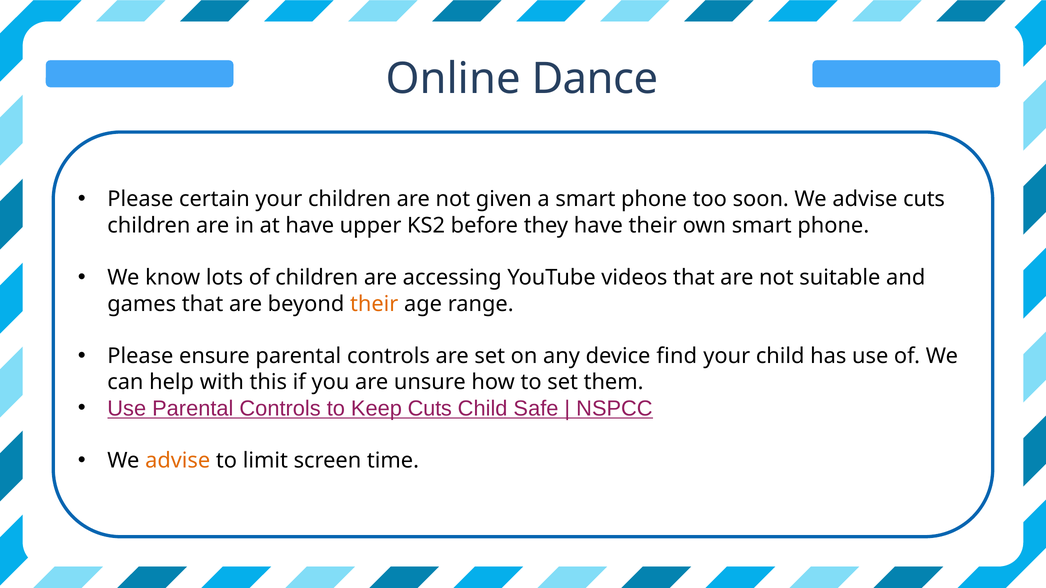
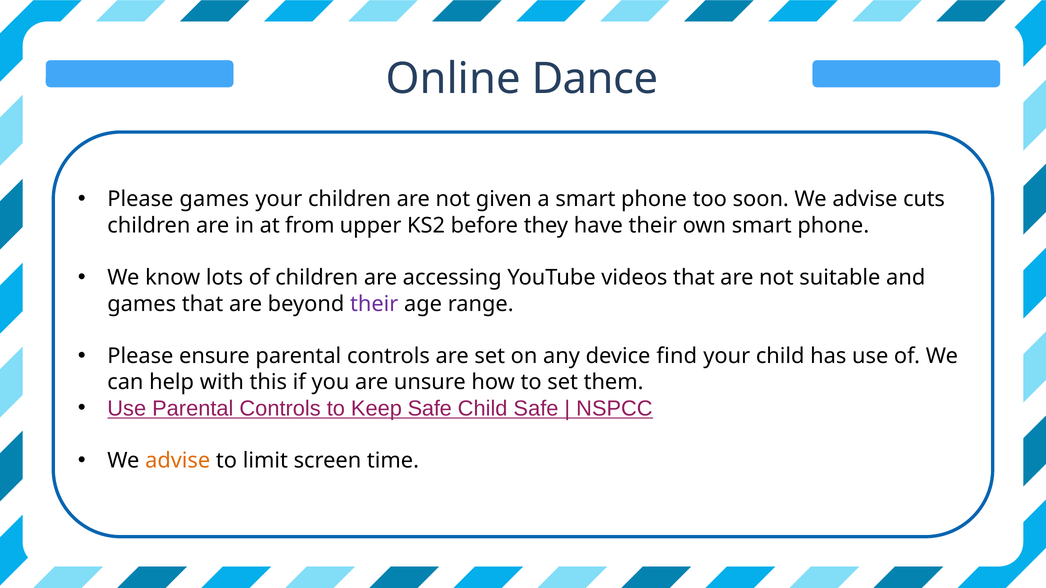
Please certain: certain -> games
at have: have -> from
their at (374, 304) colour: orange -> purple
Keep Cuts: Cuts -> Safe
